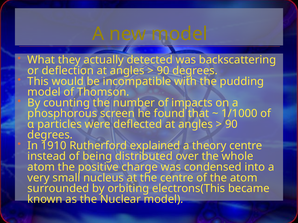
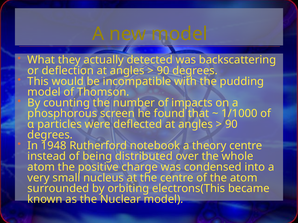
1910: 1910 -> 1948
explained: explained -> notebook
